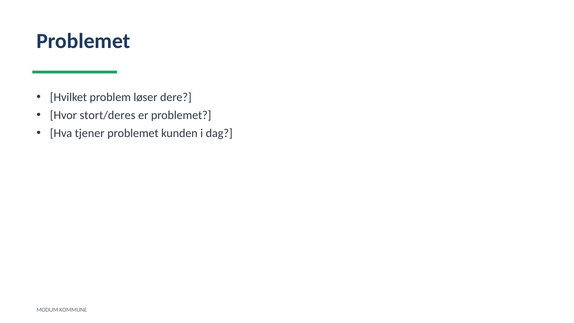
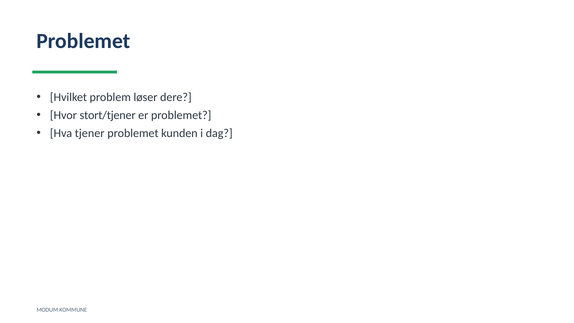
stort/deres: stort/deres -> stort/tjener
